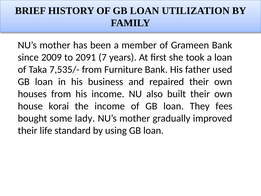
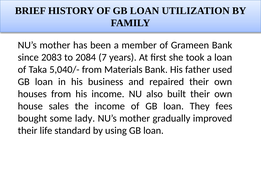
2009: 2009 -> 2083
2091: 2091 -> 2084
7,535/-: 7,535/- -> 5,040/-
Furniture: Furniture -> Materials
korai: korai -> sales
